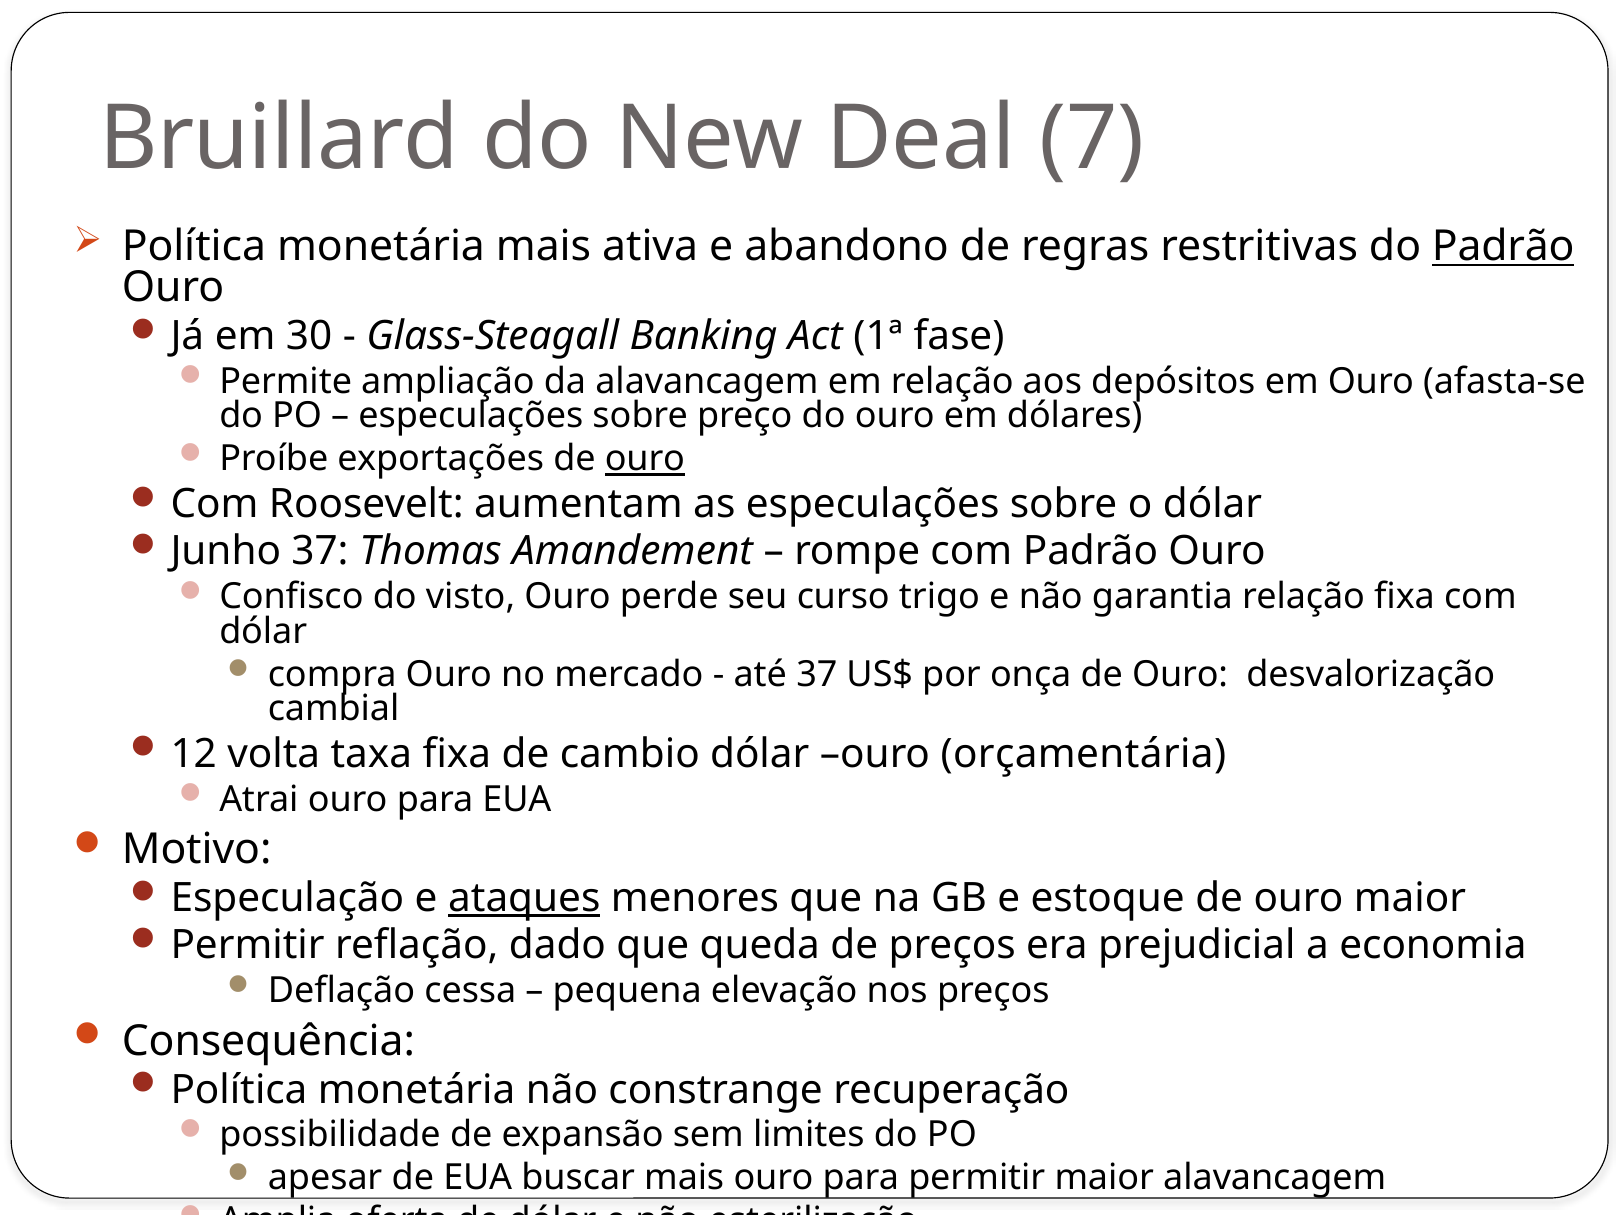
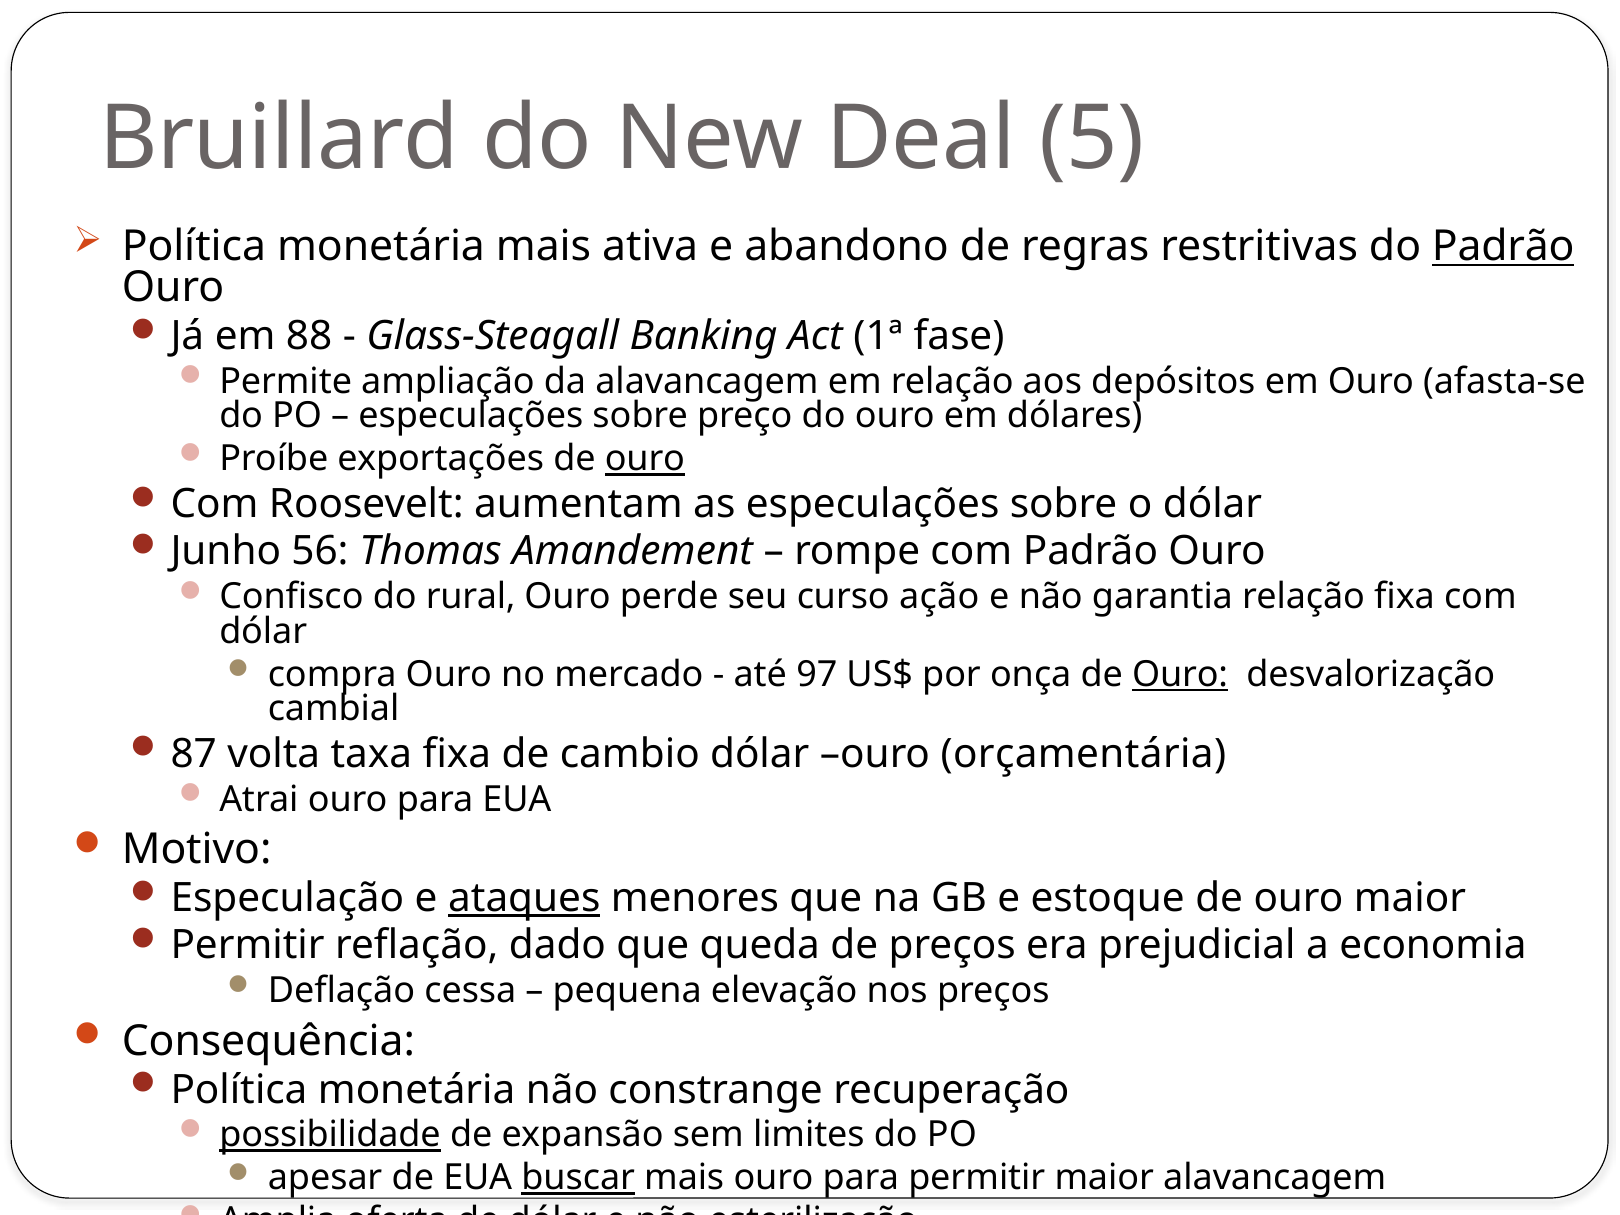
7: 7 -> 5
30: 30 -> 88
Junho 37: 37 -> 56
visto: visto -> rural
trigo: trigo -> ação
até 37: 37 -> 97
Ouro at (1180, 674) underline: none -> present
12: 12 -> 87
possibilidade underline: none -> present
buscar underline: none -> present
